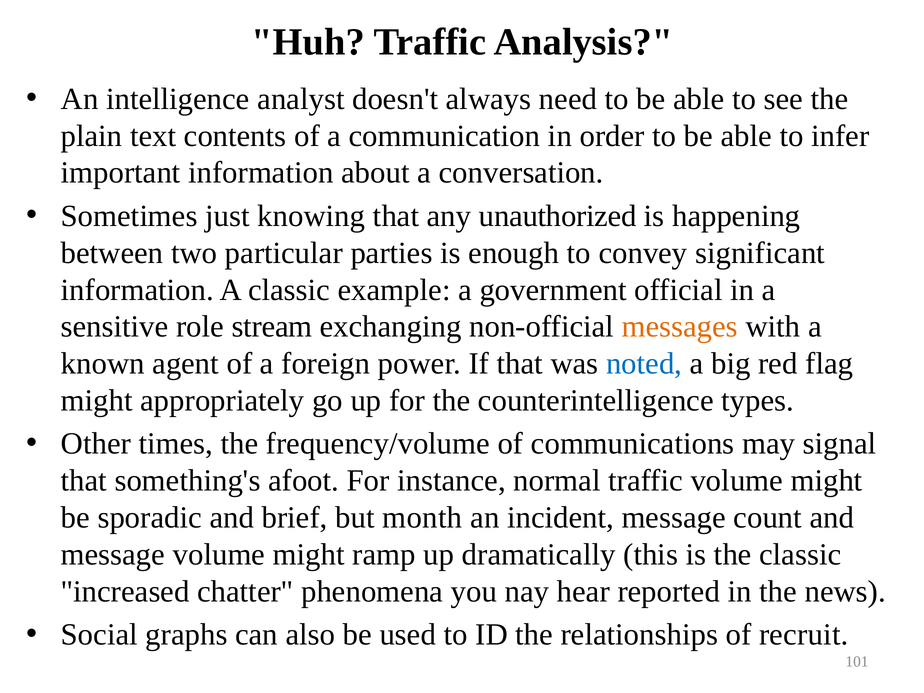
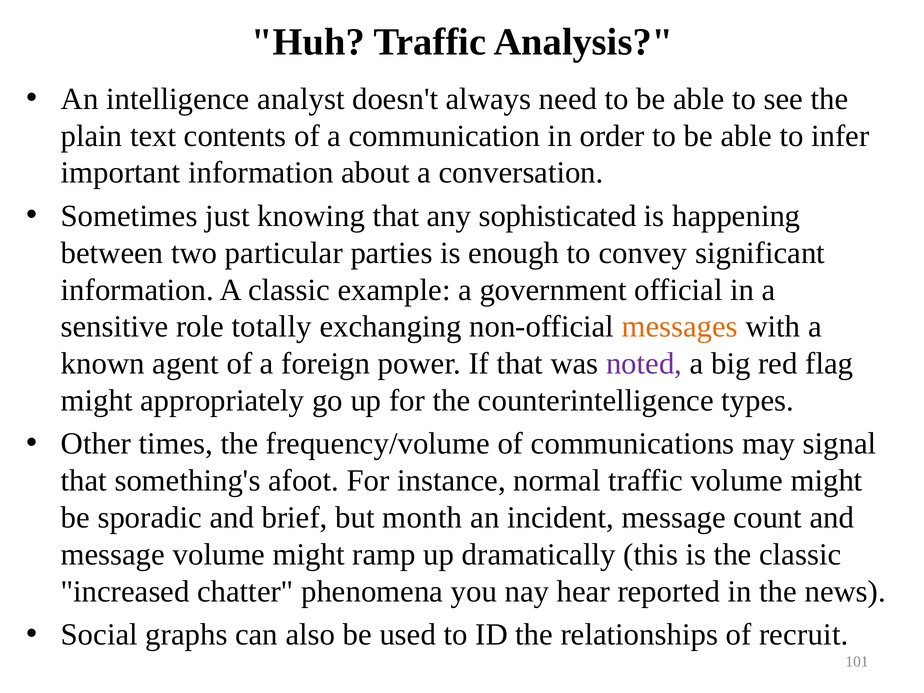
unauthorized: unauthorized -> sophisticated
stream: stream -> totally
noted colour: blue -> purple
